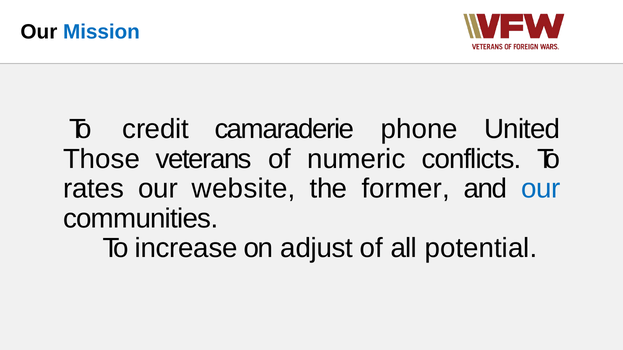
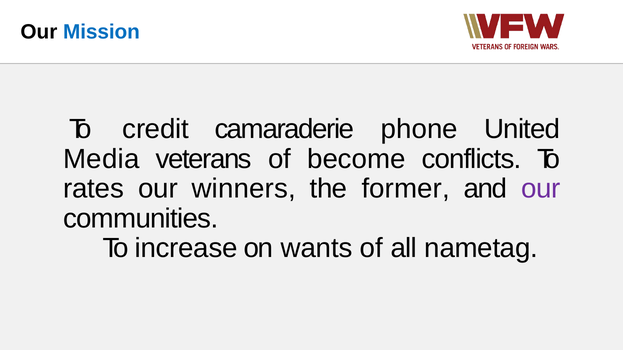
Those: Those -> Media
numeric: numeric -> become
website: website -> winners
our at (541, 189) colour: blue -> purple
adjust: adjust -> wants
potential: potential -> nametag
